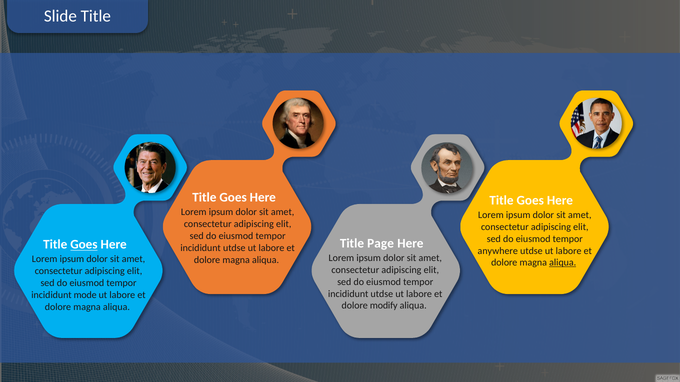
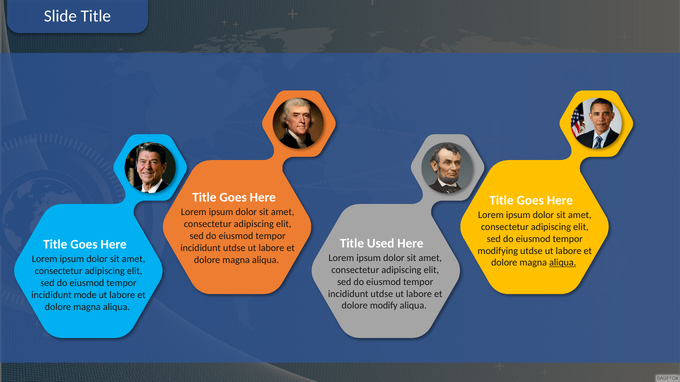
Page: Page -> Used
Goes at (84, 245) underline: present -> none
anywhere: anywhere -> modifying
